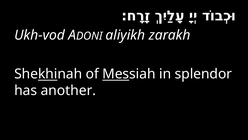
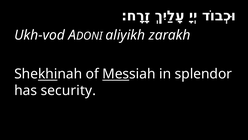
another: another -> security
